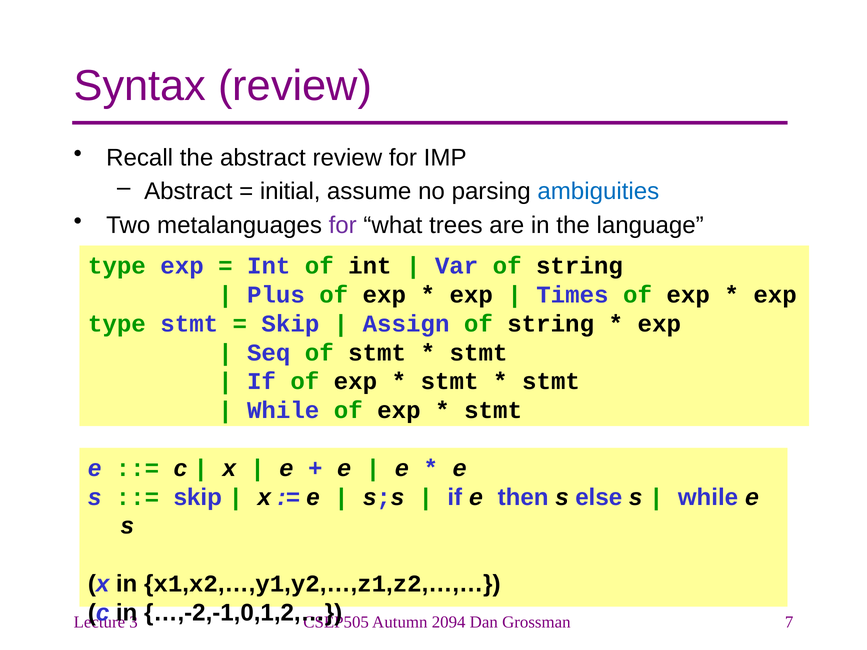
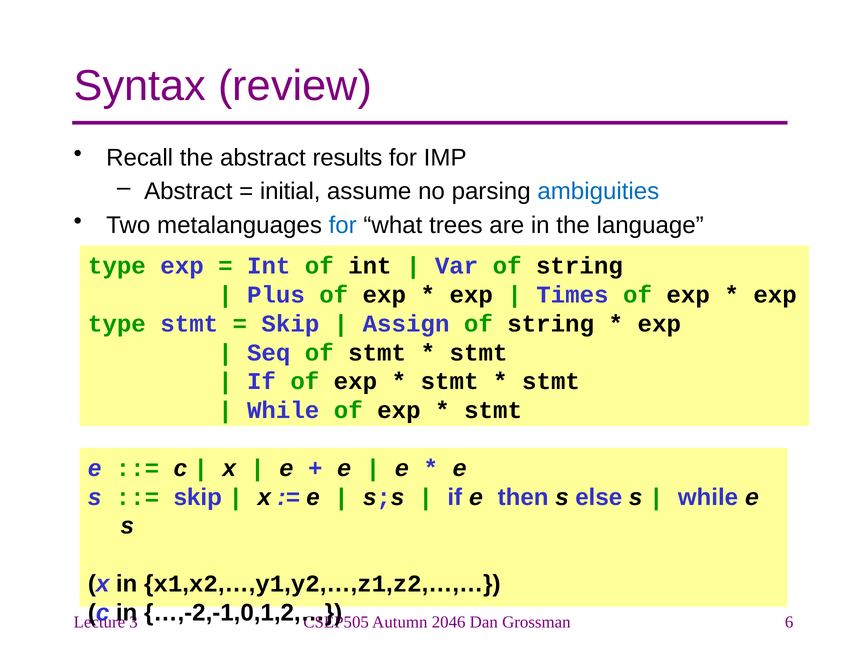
abstract review: review -> results
for at (343, 225) colour: purple -> blue
2094: 2094 -> 2046
7: 7 -> 6
